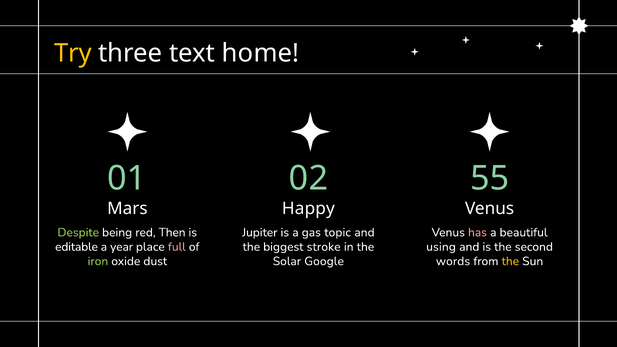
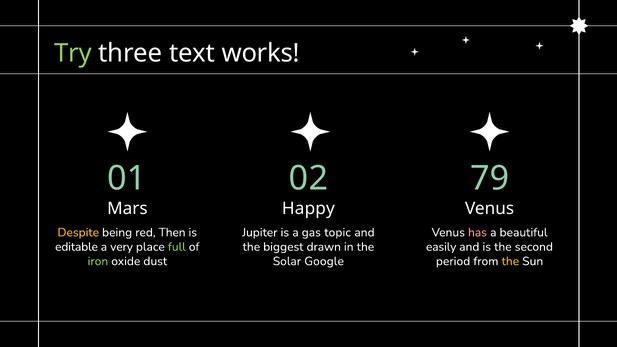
Try colour: yellow -> light green
home: home -> works
55: 55 -> 79
Despite colour: light green -> yellow
year: year -> very
full colour: pink -> light green
stroke: stroke -> drawn
using: using -> easily
words: words -> period
